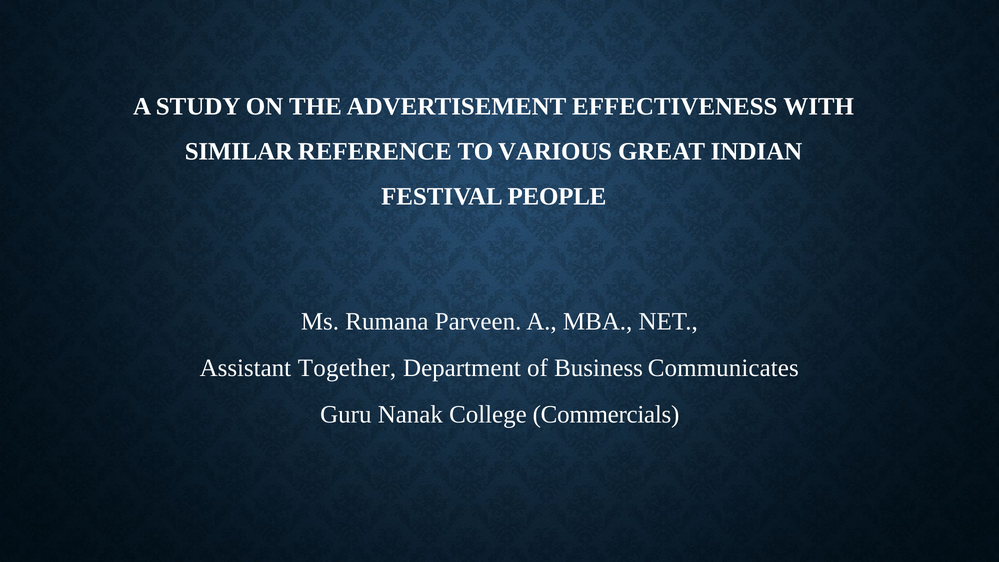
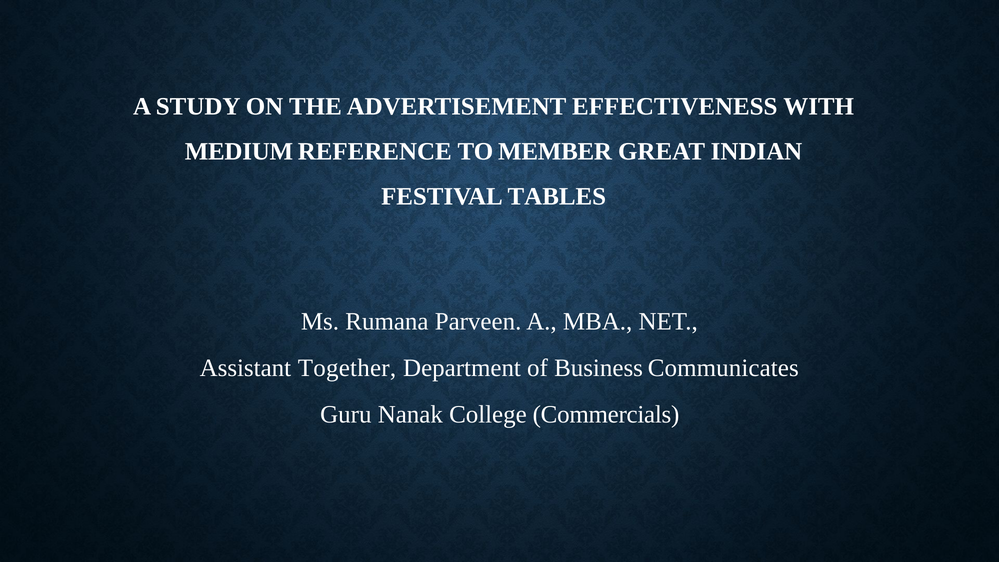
SIMILAR: SIMILAR -> MEDIUM
VARIOUS: VARIOUS -> MEMBER
PEOPLE: PEOPLE -> TABLES
